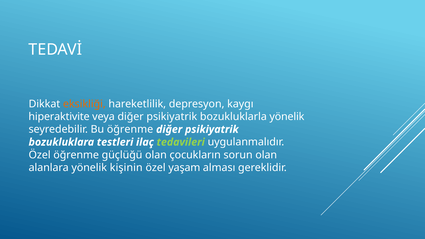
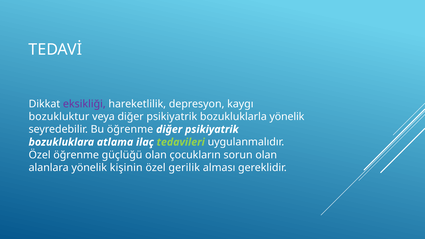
eksikliği colour: orange -> purple
hiperaktivite: hiperaktivite -> bozukluktur
testleri: testleri -> atlama
yaşam: yaşam -> gerilik
